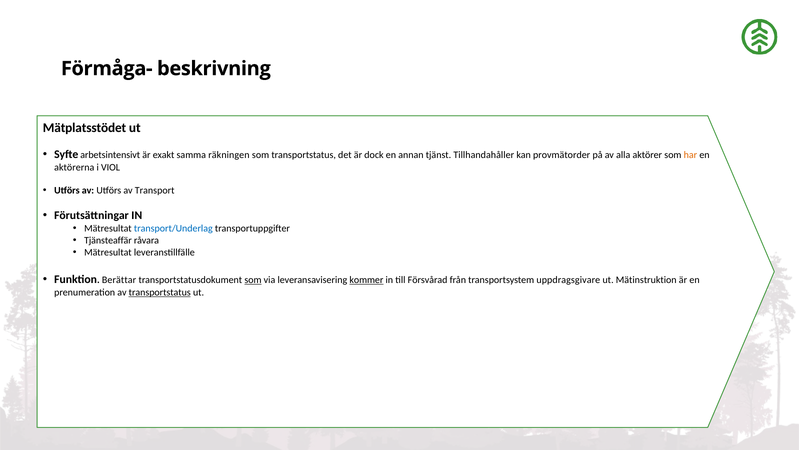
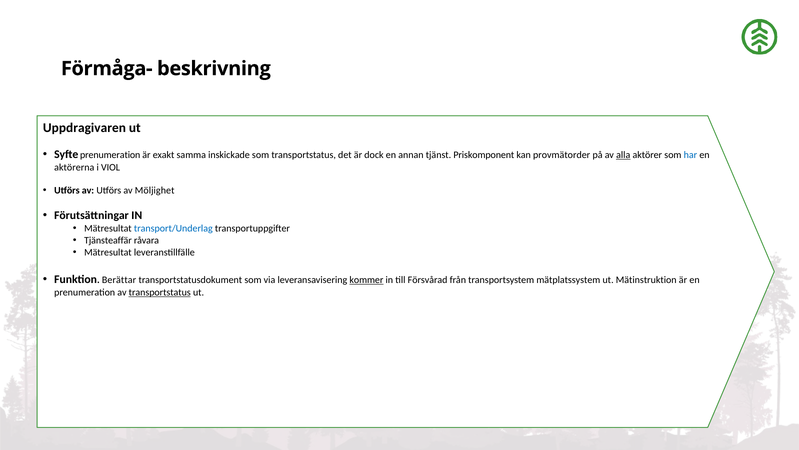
Mätplatsstödet: Mätplatsstödet -> Uppdragivaren
Syfte arbetsintensivt: arbetsintensivt -> prenumeration
räkningen: räkningen -> inskickade
Tillhandahåller: Tillhandahåller -> Priskomponent
alla underline: none -> present
har colour: orange -> blue
Transport: Transport -> Möljighet
som at (253, 280) underline: present -> none
uppdragsgivare: uppdragsgivare -> mätplatssystem
